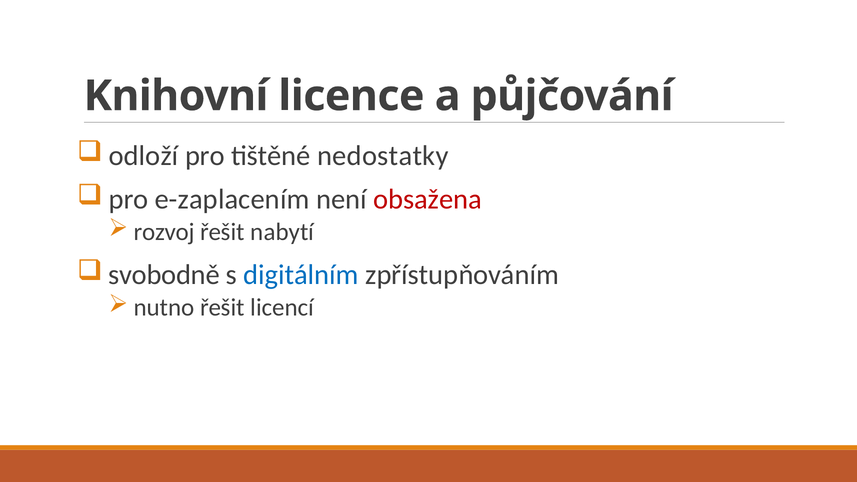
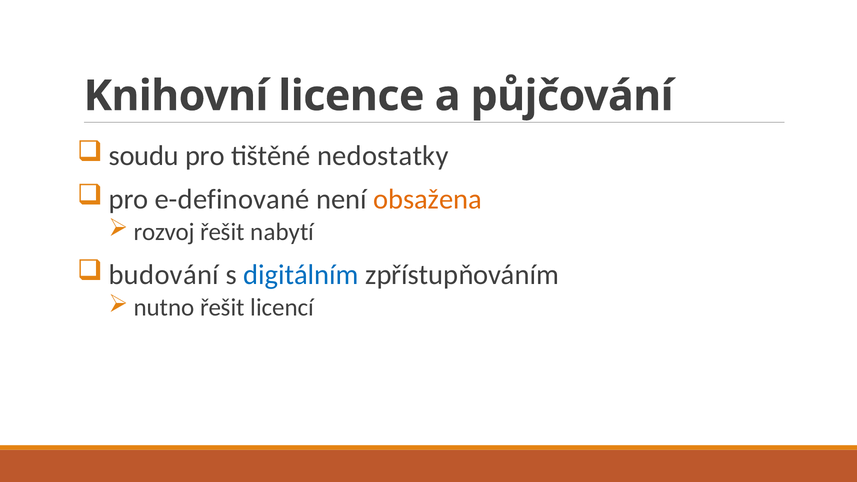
odloží: odloží -> soudu
e-zaplacením: e-zaplacením -> e-definované
obsažena colour: red -> orange
svobodně: svobodně -> budování
